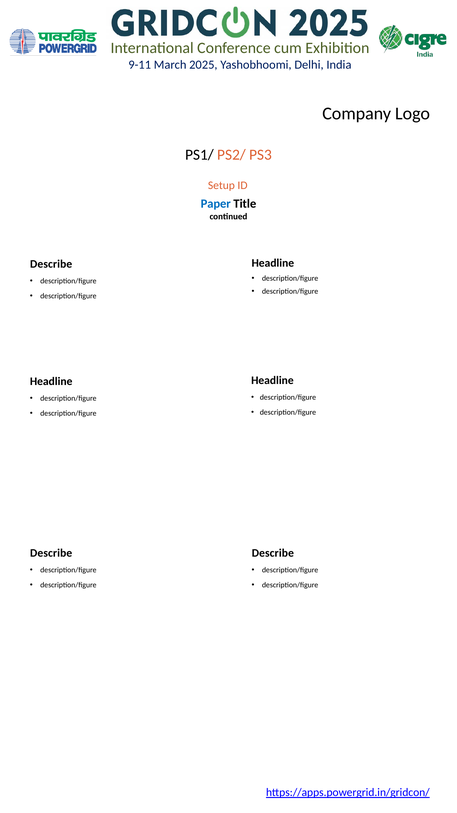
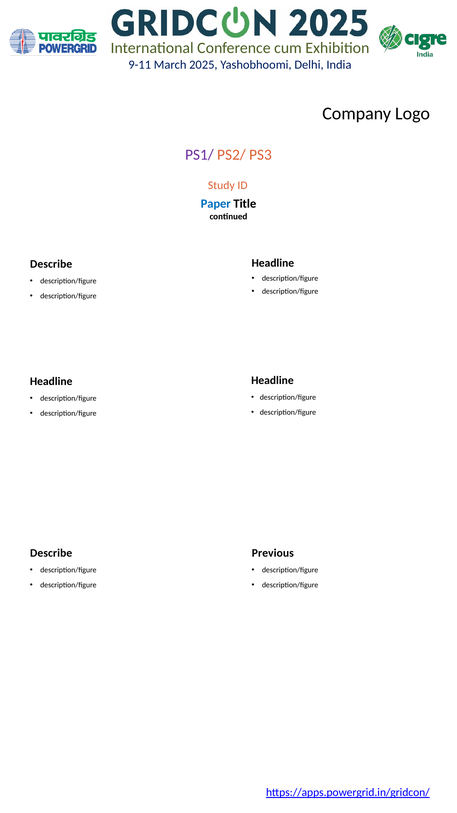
PS1/ colour: black -> purple
Setup: Setup -> Study
Describe at (273, 552): Describe -> Previous
